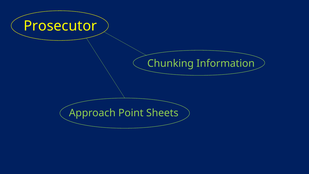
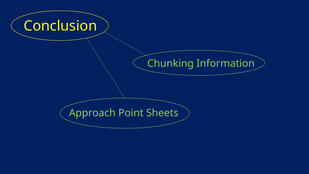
Prosecutor: Prosecutor -> Conclusion
